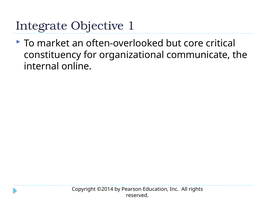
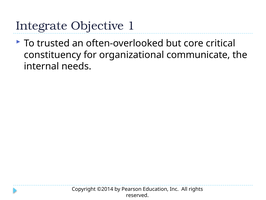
market: market -> trusted
online: online -> needs
